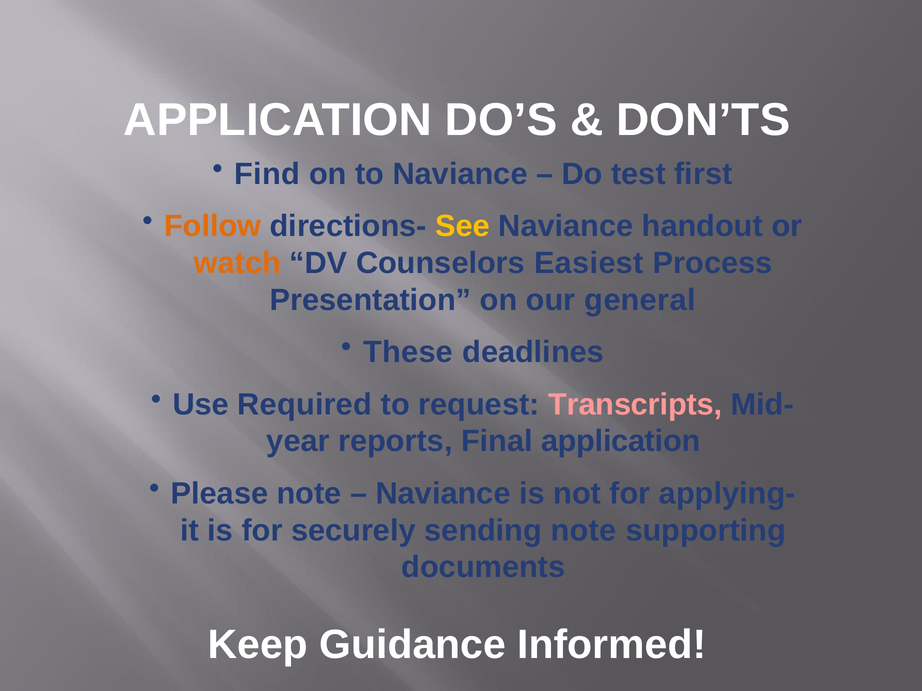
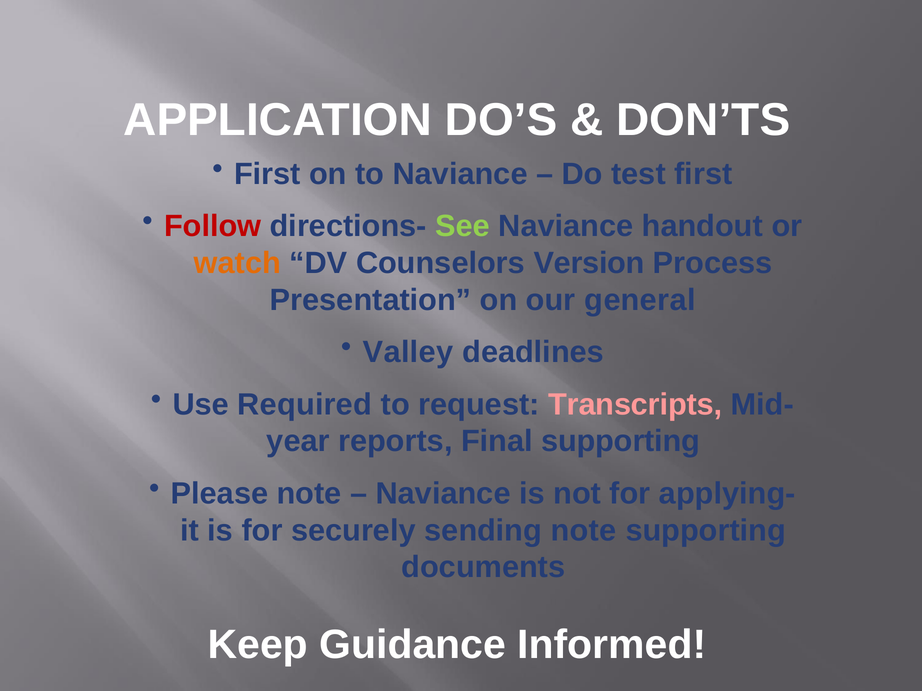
Find at (267, 174): Find -> First
Follow colour: orange -> red
See colour: yellow -> light green
Easiest: Easiest -> Version
These: These -> Valley
Final application: application -> supporting
